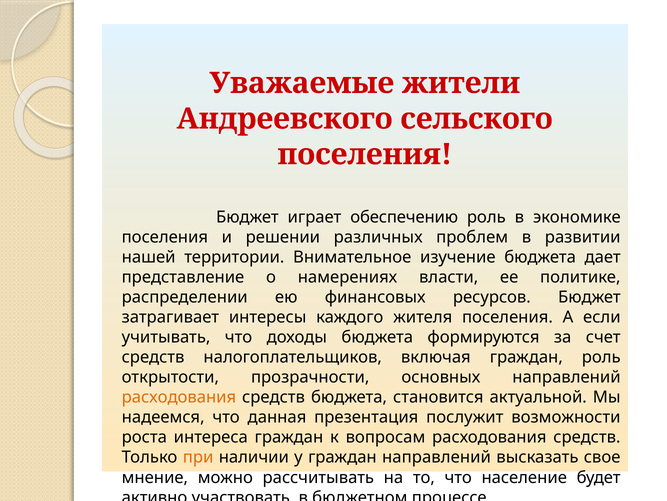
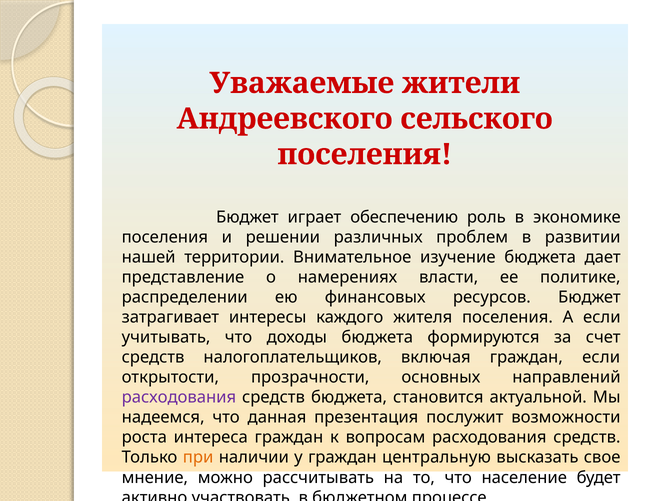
граждан роль: роль -> если
расходования at (179, 397) colour: orange -> purple
граждан направлений: направлений -> центральную
